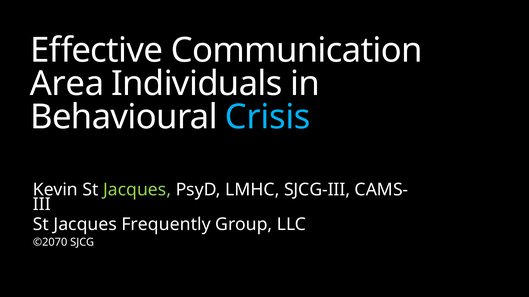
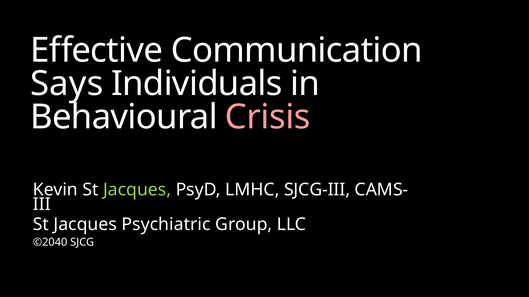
Area: Area -> Says
Crisis colour: light blue -> pink
Frequently: Frequently -> Psychiatric
©2070: ©2070 -> ©2040
